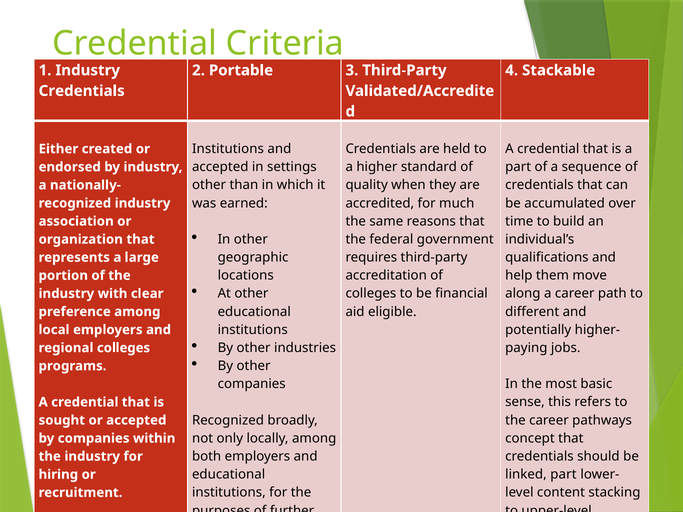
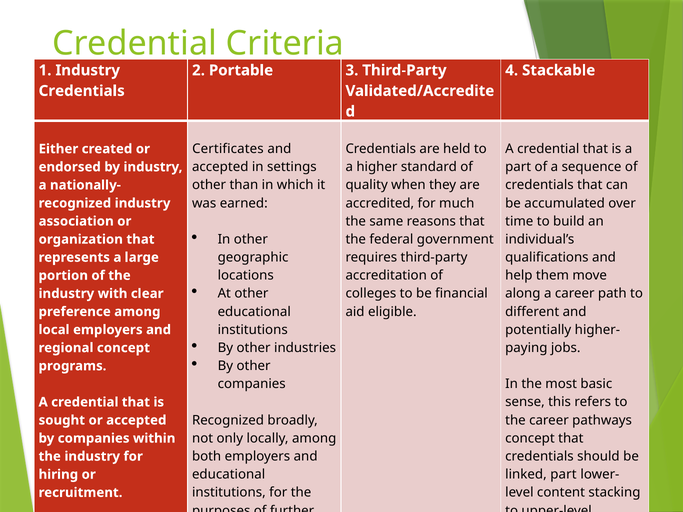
Institutions at (228, 149): Institutions -> Certificates
regional colleges: colleges -> concept
